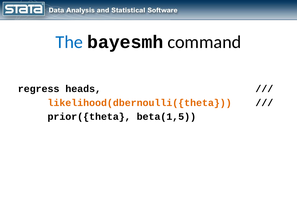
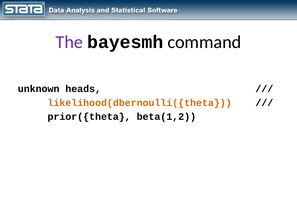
The colour: blue -> purple
regress: regress -> unknown
beta(1,5: beta(1,5 -> beta(1,2
